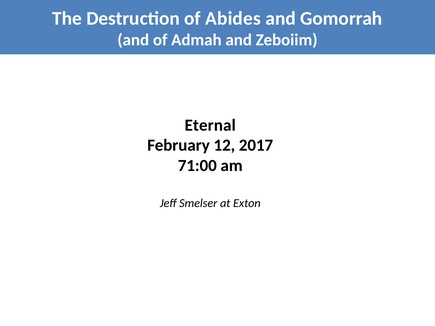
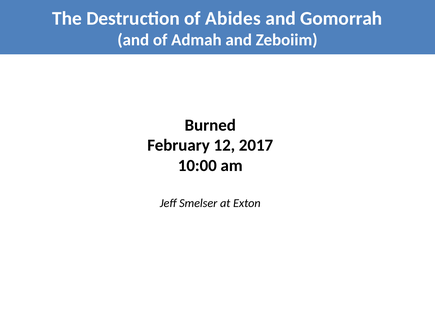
Eternal: Eternal -> Burned
71:00: 71:00 -> 10:00
